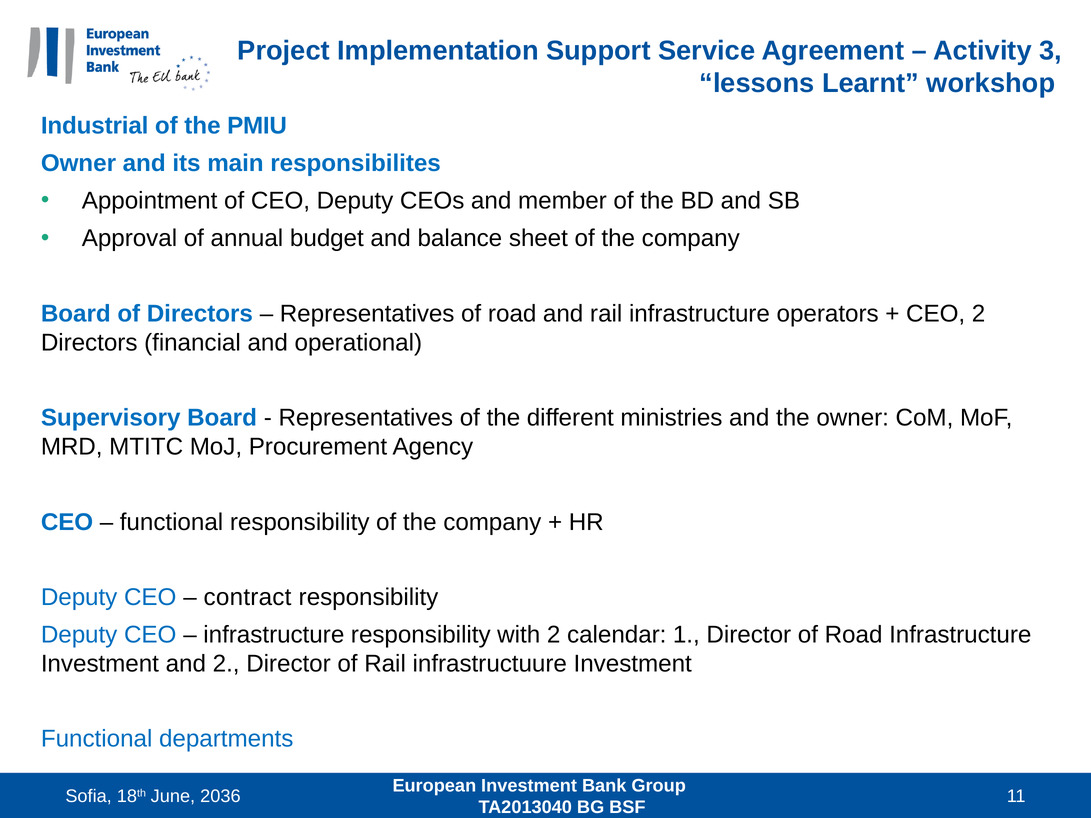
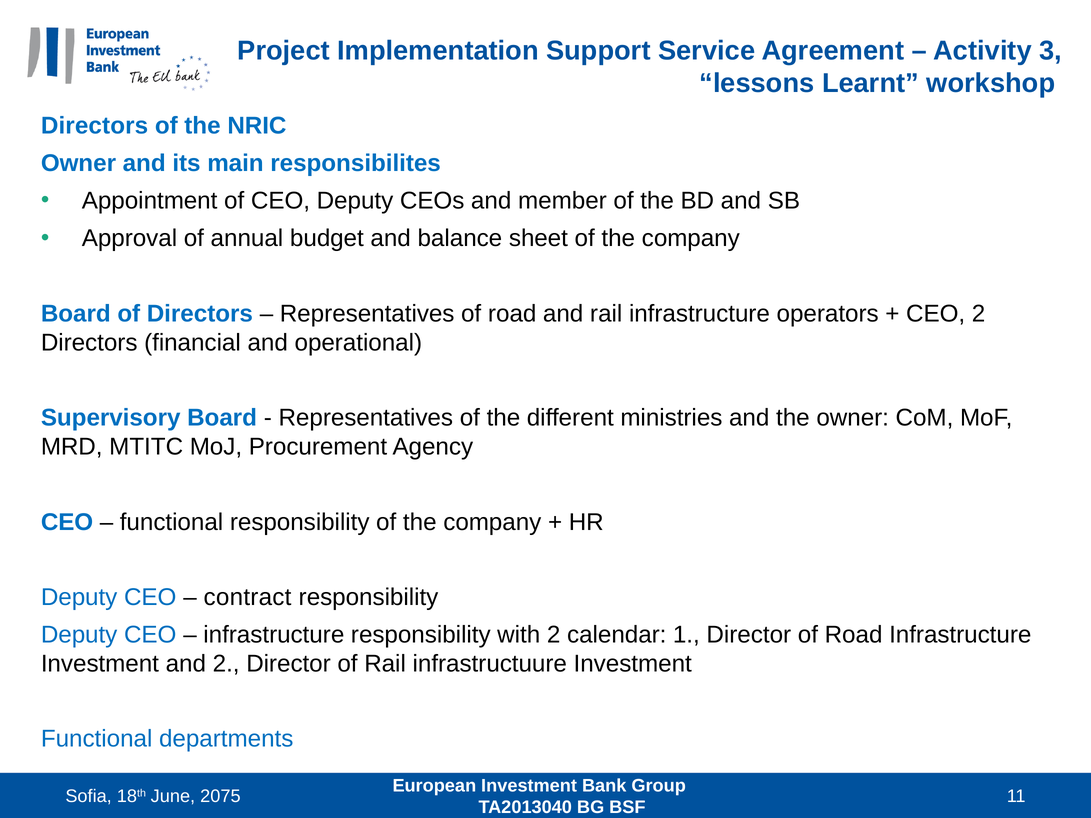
Industrial at (95, 126): Industrial -> Directors
PMIU: PMIU -> NRIC
2036: 2036 -> 2075
